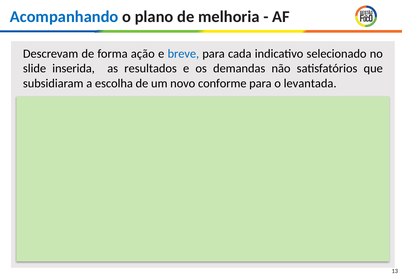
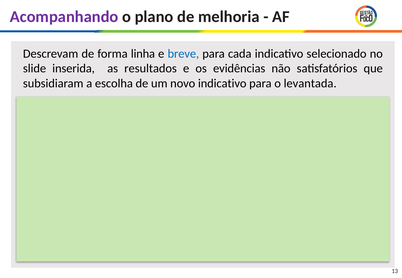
Acompanhando colour: blue -> purple
ação: ação -> linha
demandas: demandas -> evidências
novo conforme: conforme -> indicativo
